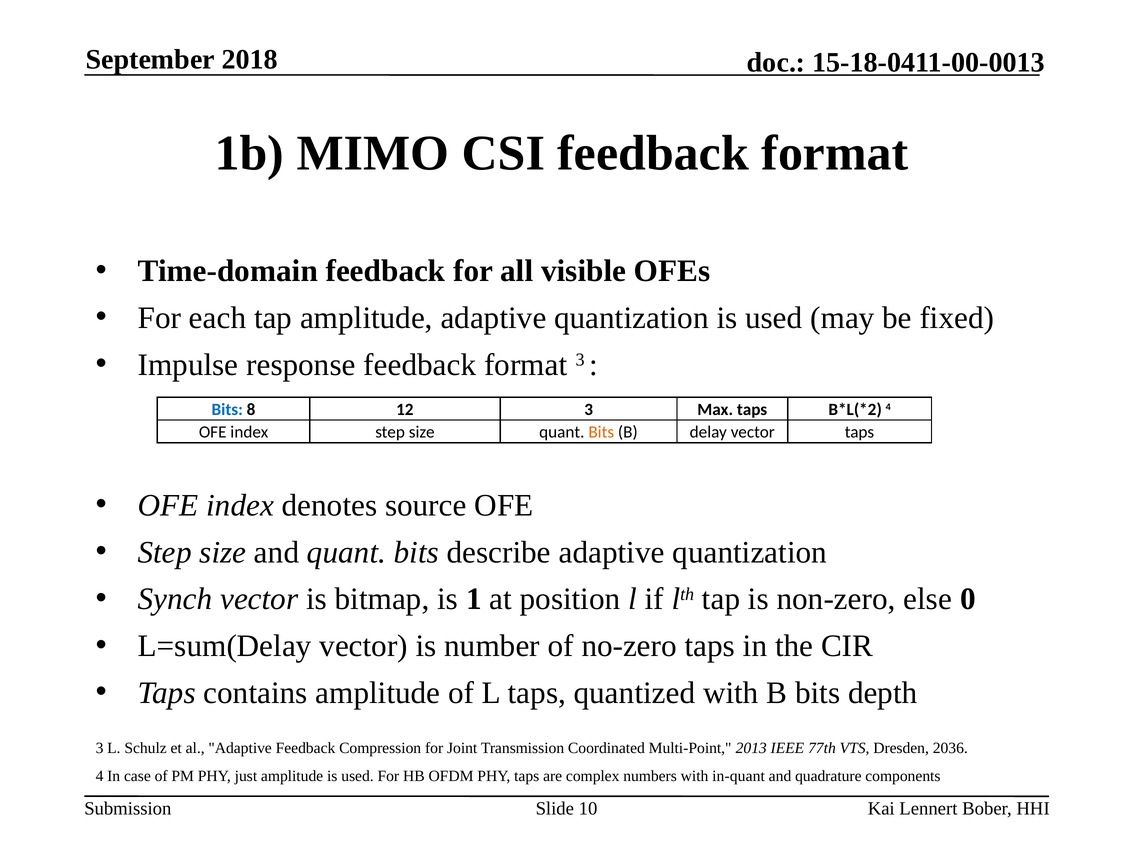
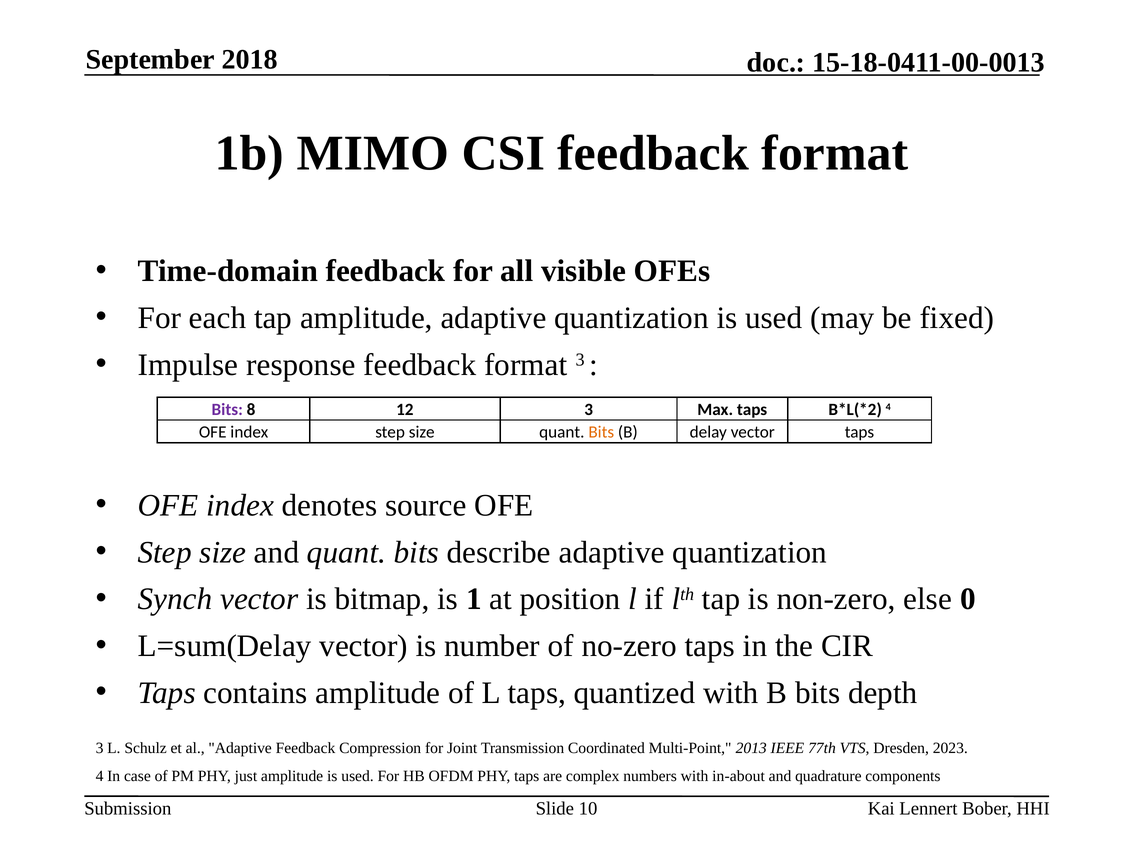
Bits at (227, 410) colour: blue -> purple
2036: 2036 -> 2023
in-quant: in-quant -> in-about
